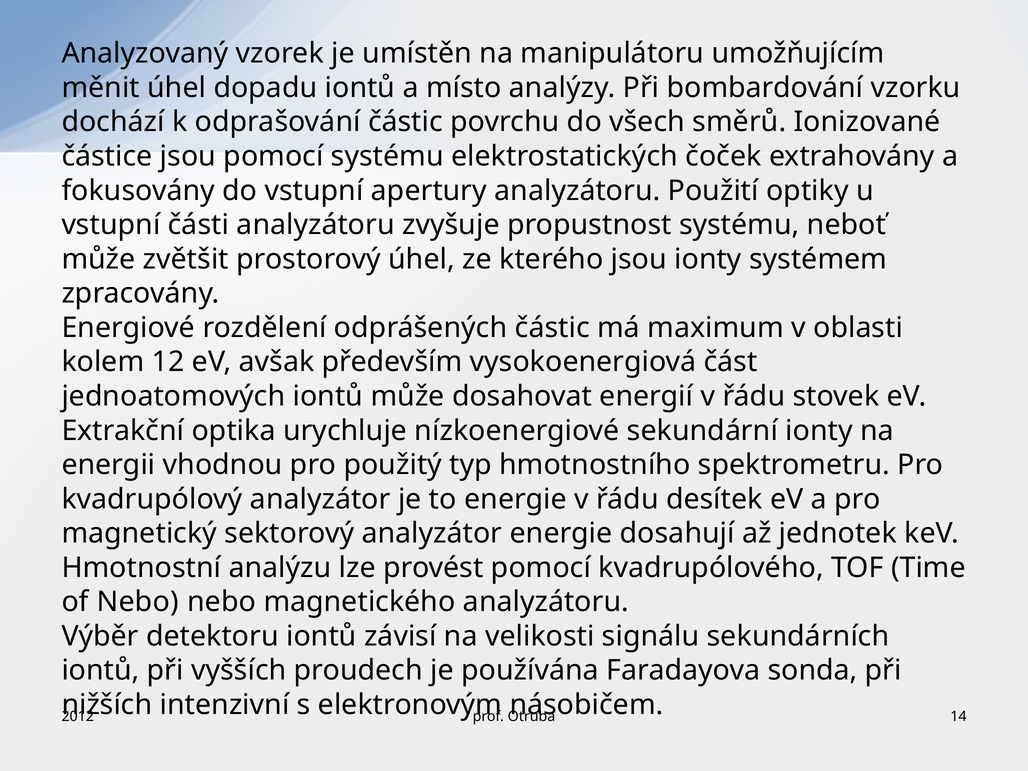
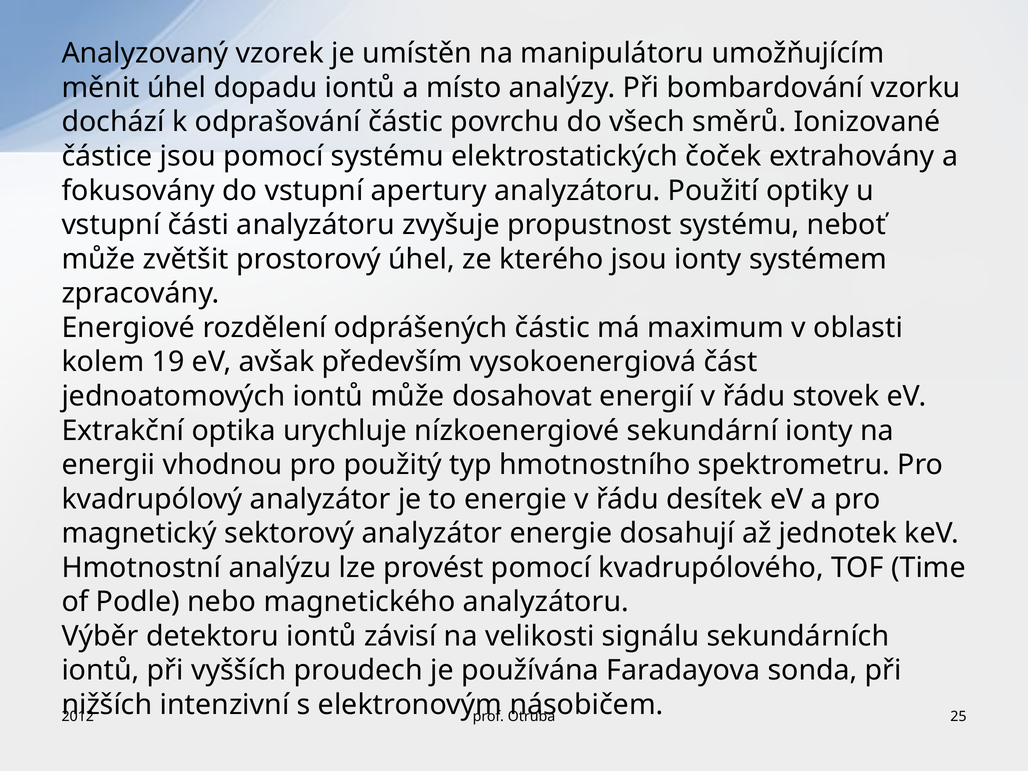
12: 12 -> 19
of Nebo: Nebo -> Podle
14: 14 -> 25
